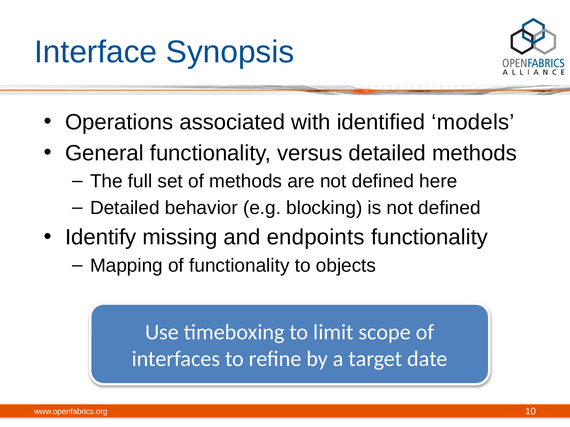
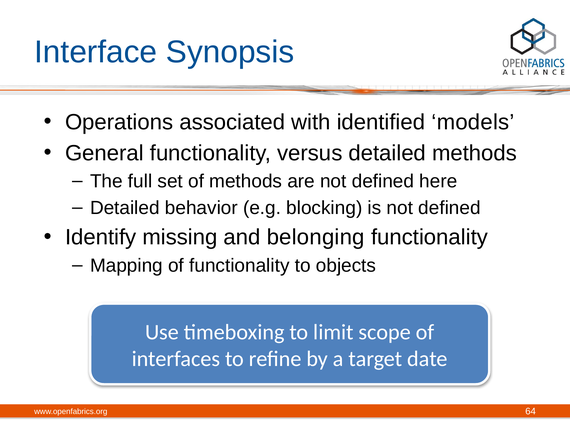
endpoints: endpoints -> belonging
10: 10 -> 64
